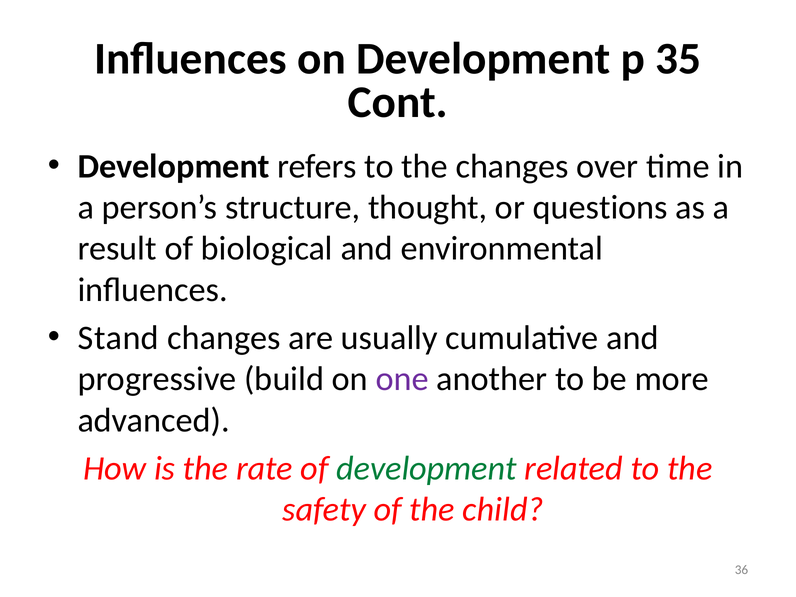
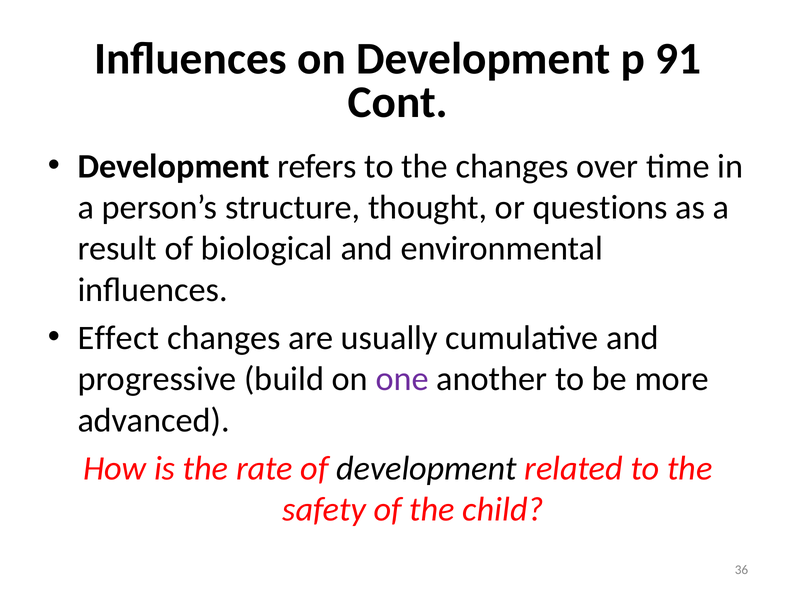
35: 35 -> 91
Stand: Stand -> Effect
development at (426, 468) colour: green -> black
